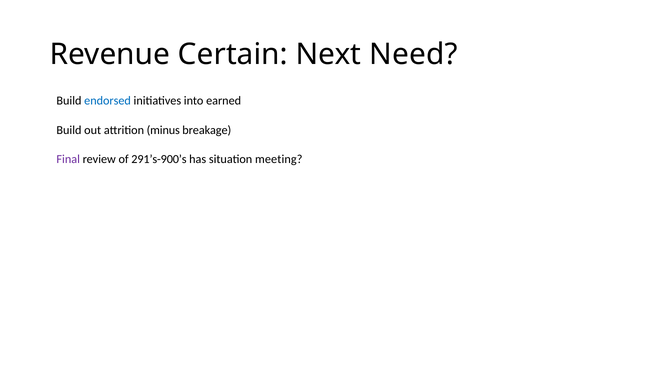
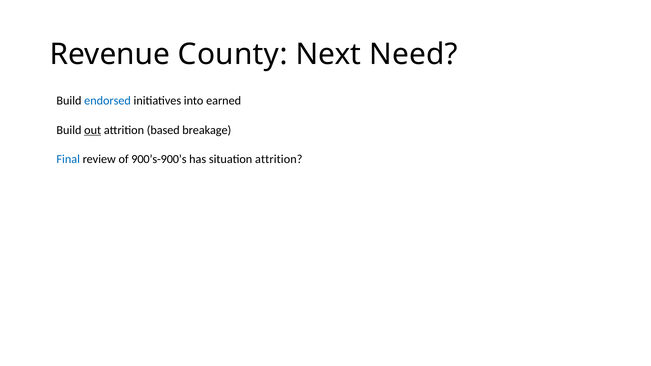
Certain: Certain -> County
out underline: none -> present
minus: minus -> based
Final colour: purple -> blue
291’s-900’s: 291’s-900’s -> 900’s-900’s
situation meeting: meeting -> attrition
